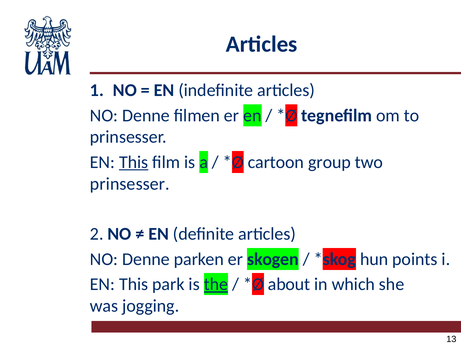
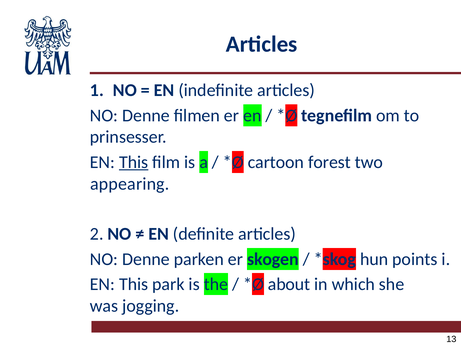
group: group -> forest
prinsesser at (130, 184): prinsesser -> appearing
the underline: present -> none
